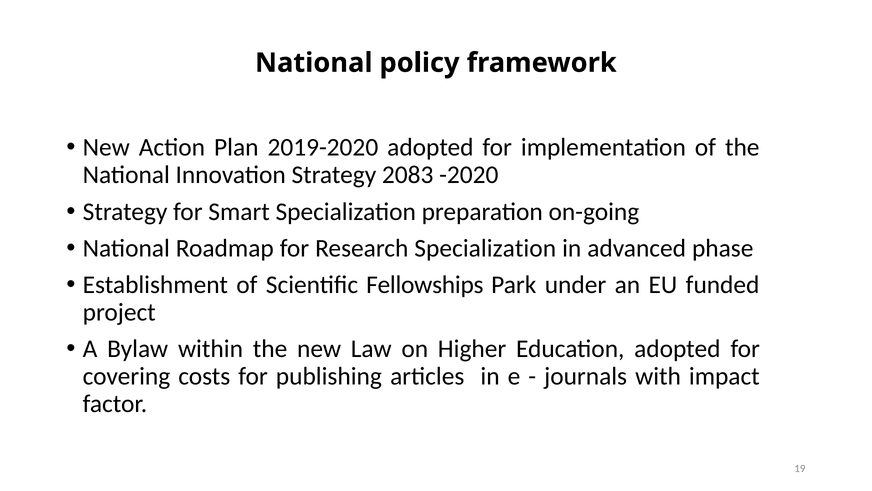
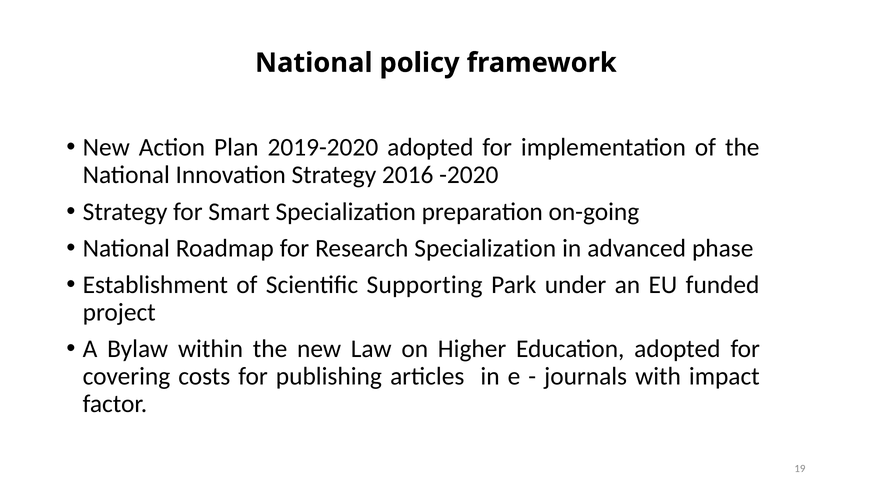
2083: 2083 -> 2016
Fellowships: Fellowships -> Supporting
